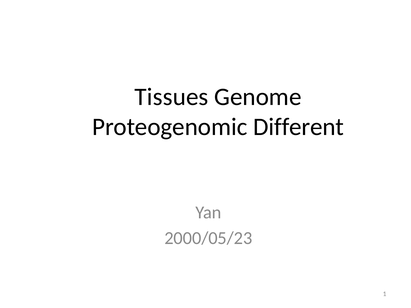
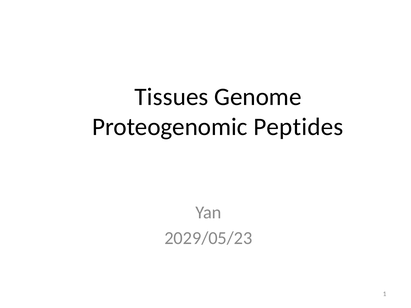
Different: Different -> Peptides
2000/05/23: 2000/05/23 -> 2029/05/23
